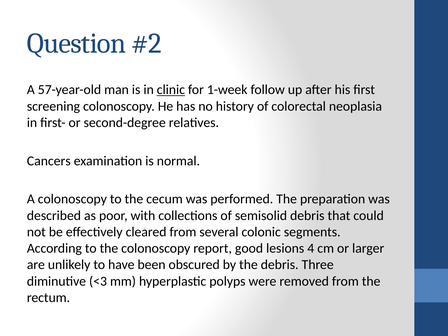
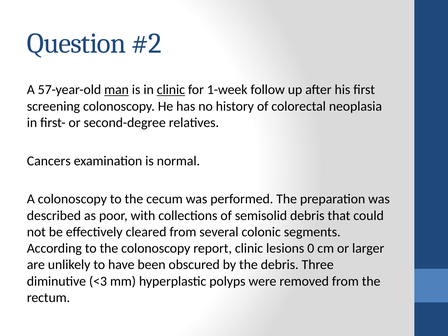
man underline: none -> present
report good: good -> clinic
4: 4 -> 0
